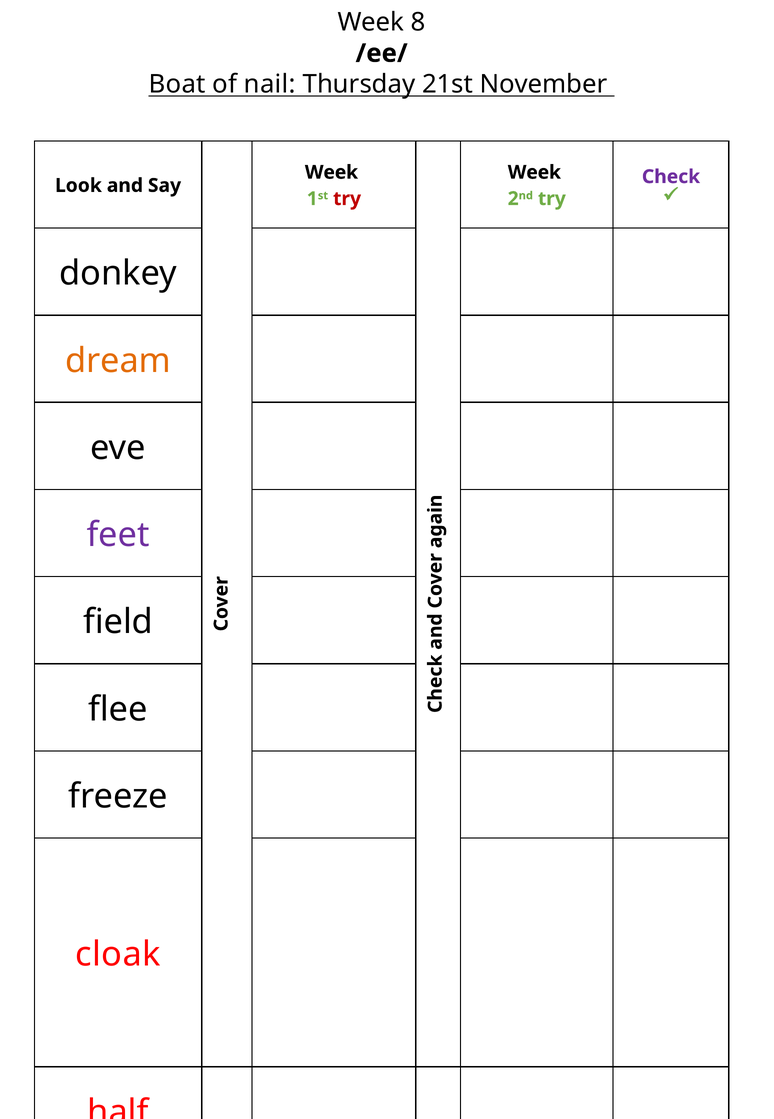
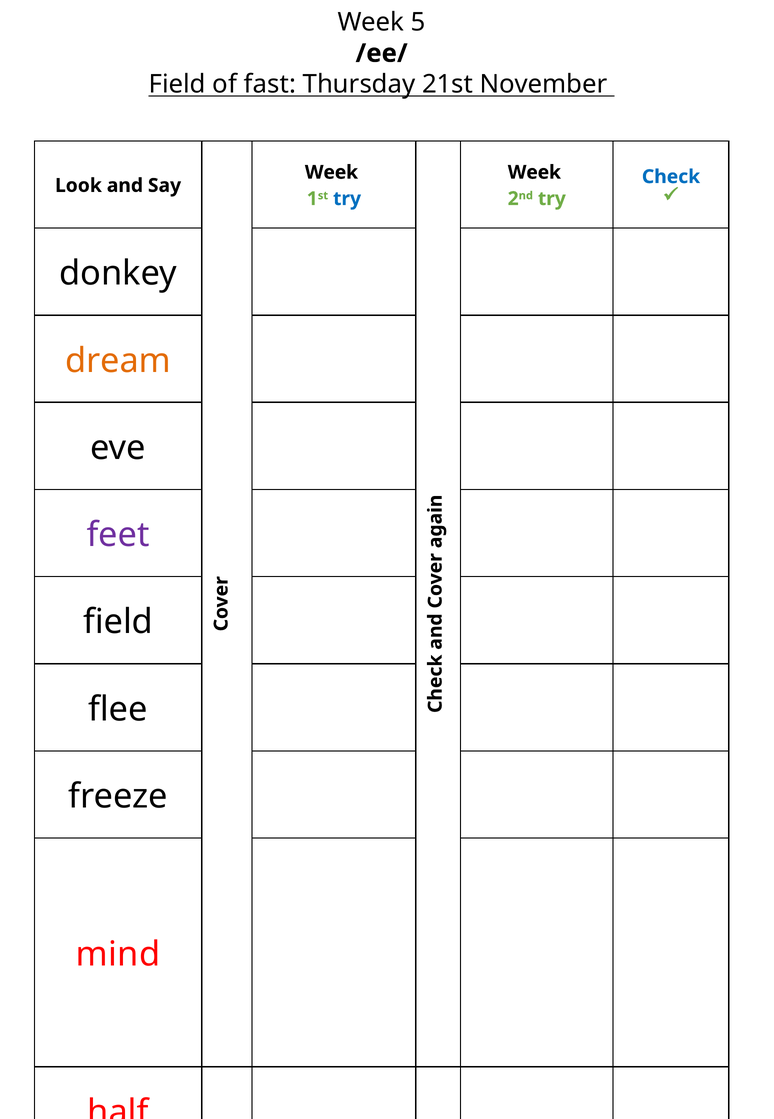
8: 8 -> 5
Boat at (177, 84): Boat -> Field
nail: nail -> fast
Check colour: purple -> blue
try at (347, 199) colour: red -> blue
cloak: cloak -> mind
